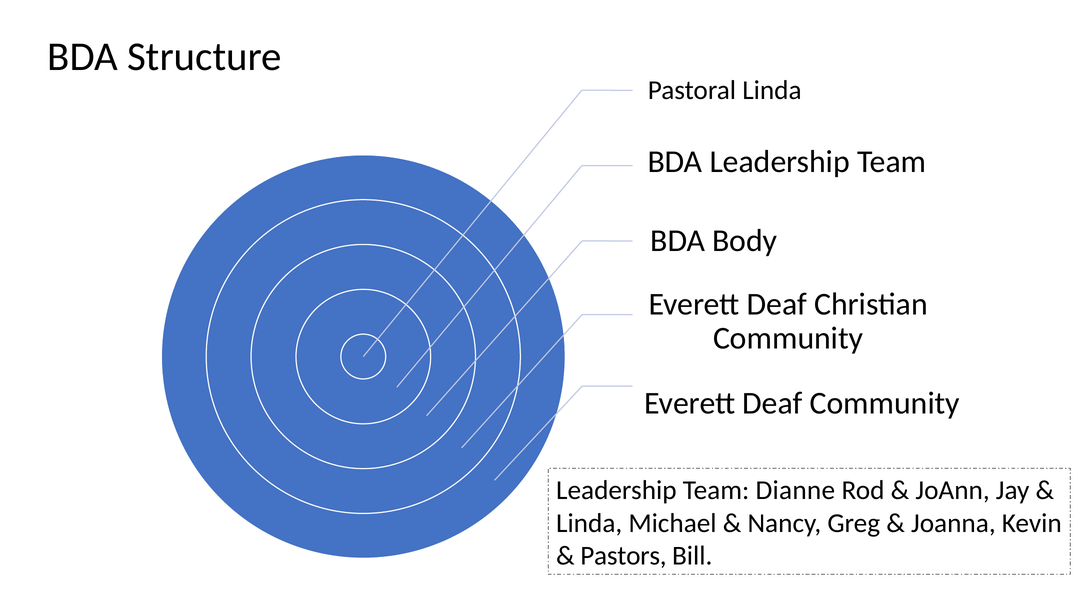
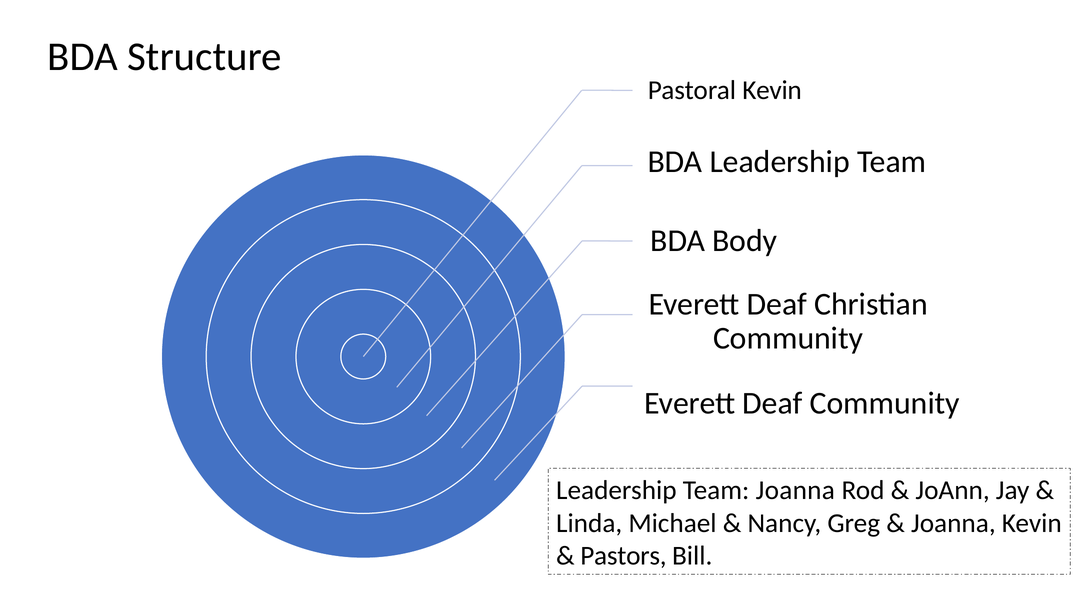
Linda at (772, 90): Linda -> Kevin
Team Dianne: Dianne -> Joanna
